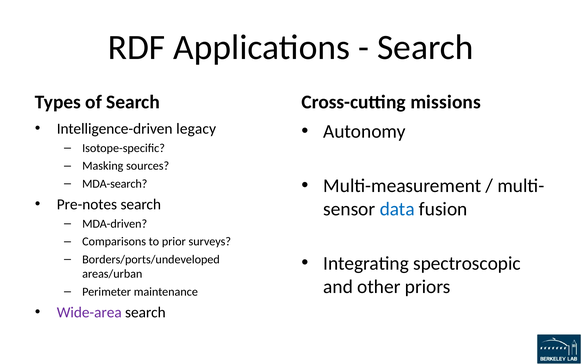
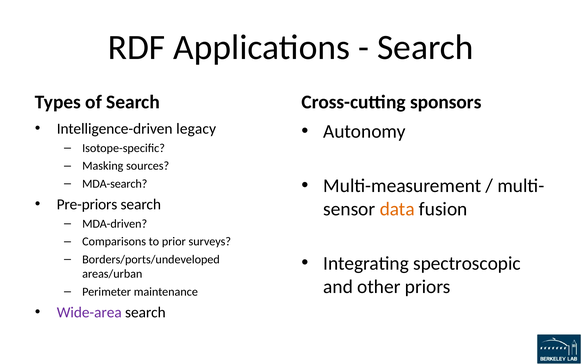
missions: missions -> sponsors
Pre-notes: Pre-notes -> Pre-priors
data colour: blue -> orange
